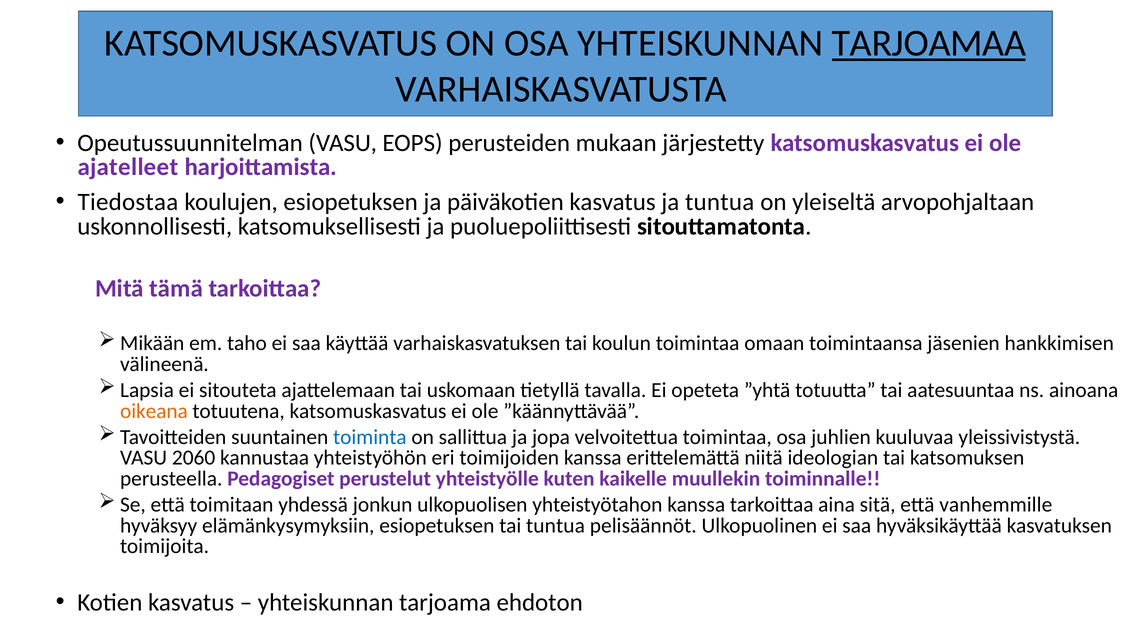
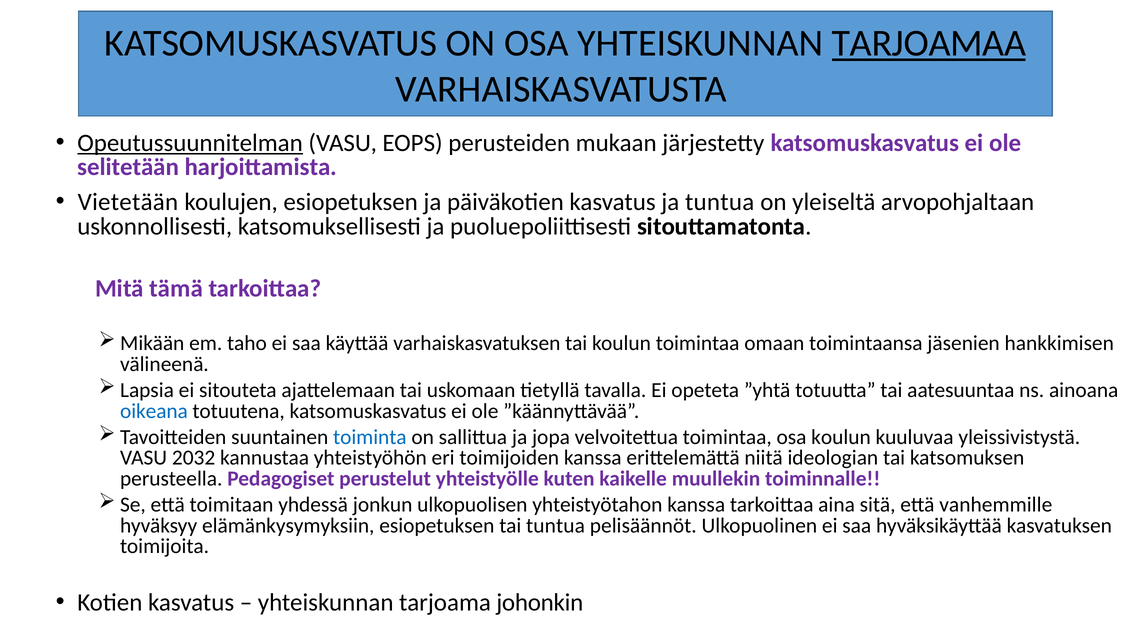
Opeutussuunnitelman underline: none -> present
ajatelleet: ajatelleet -> selitetään
Tiedostaa: Tiedostaa -> Vietetään
oikeana colour: orange -> blue
osa juhlien: juhlien -> koulun
2060: 2060 -> 2032
ehdoton: ehdoton -> johonkin
